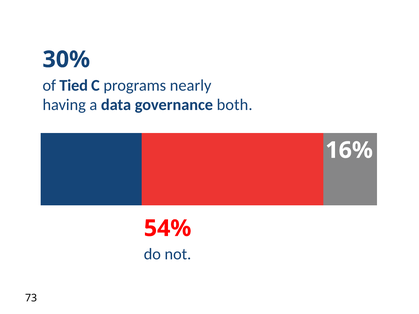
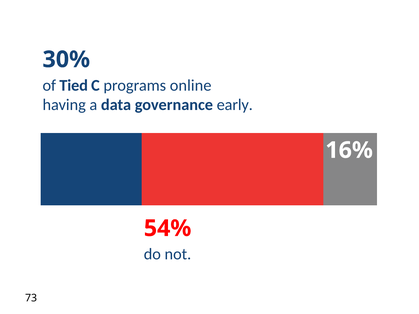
nearly: nearly -> online
both: both -> early
